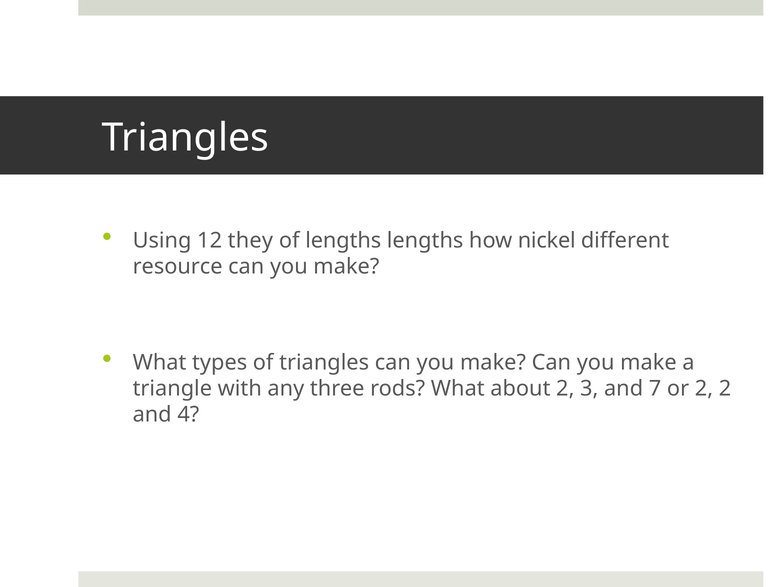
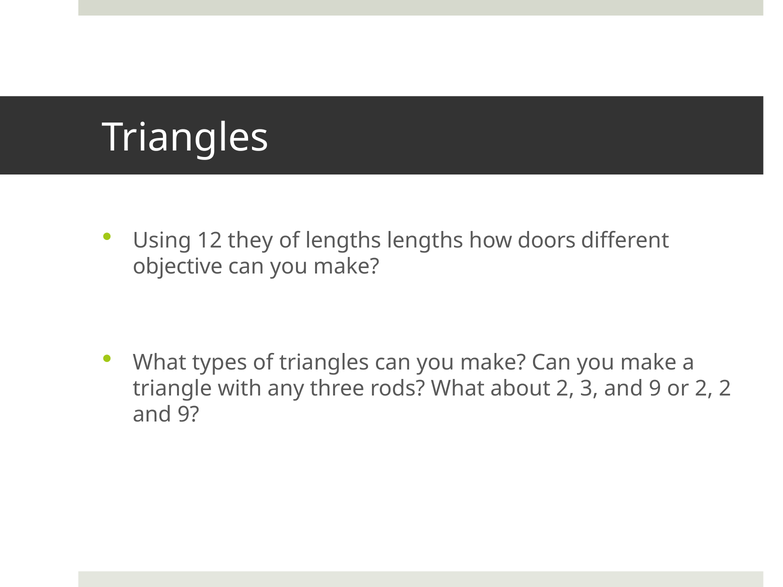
nickel: nickel -> doors
resource: resource -> objective
3 and 7: 7 -> 9
4 at (188, 415): 4 -> 9
